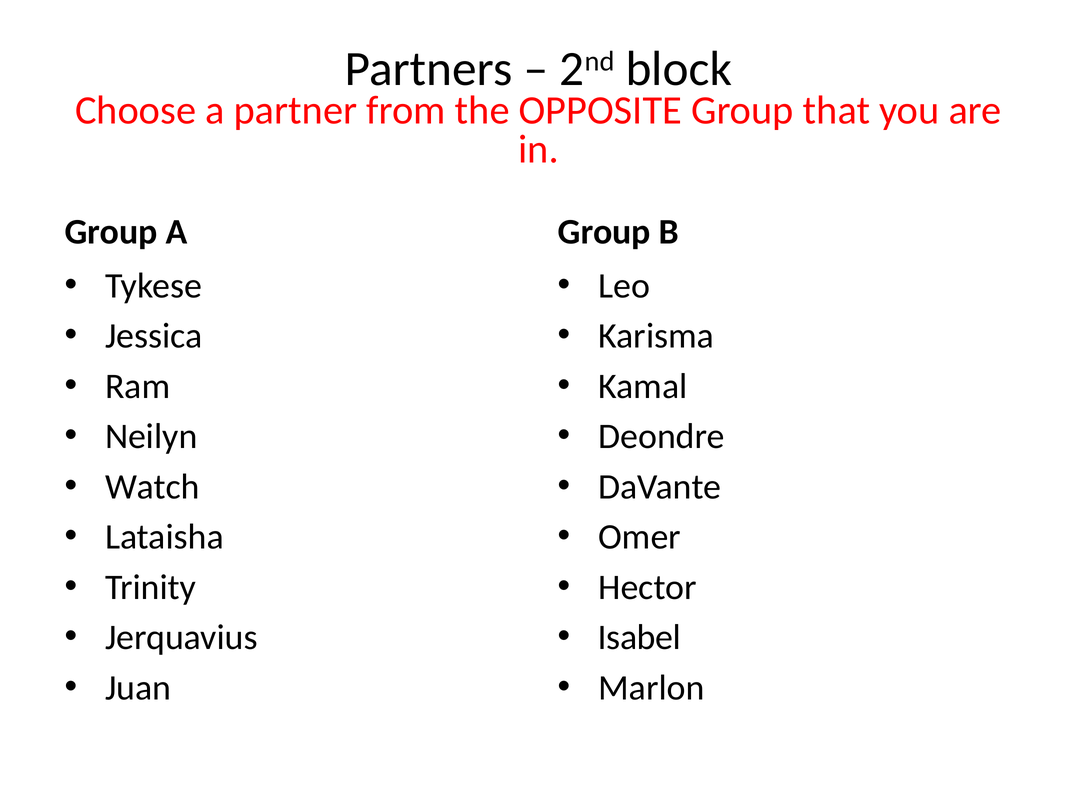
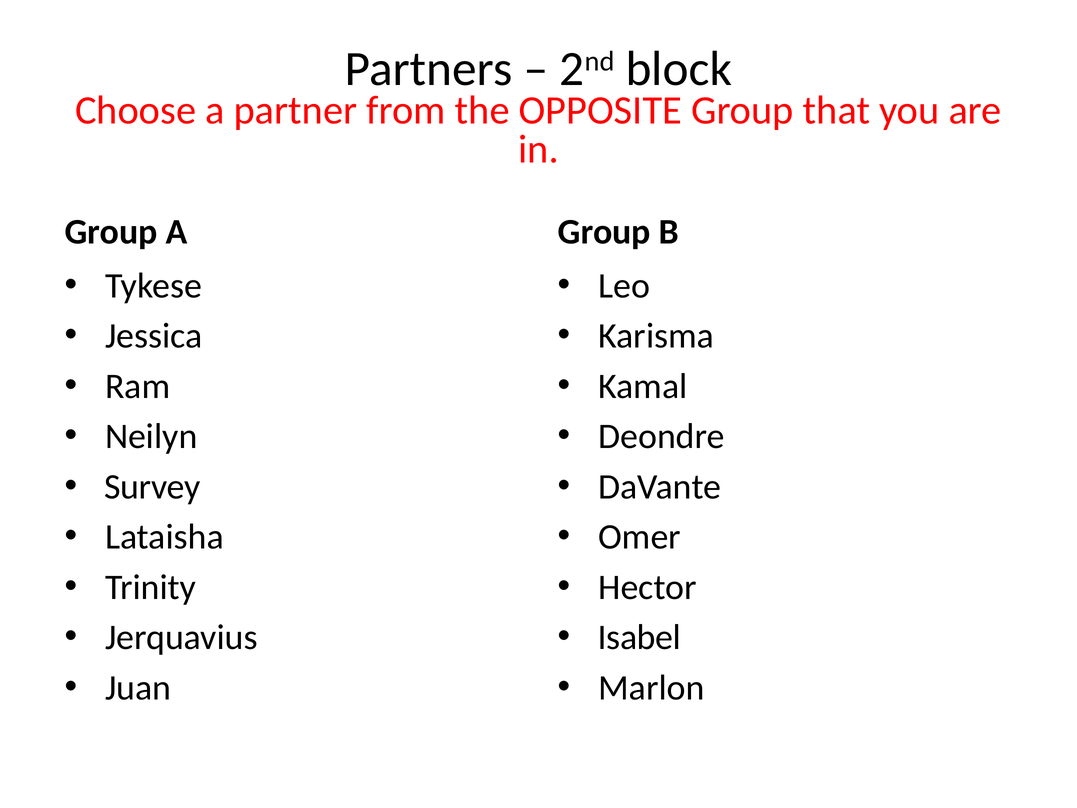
Watch: Watch -> Survey
